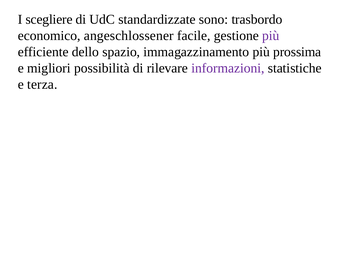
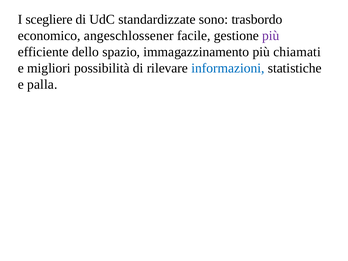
prossima: prossima -> chiamati
informazioni colour: purple -> blue
terza: terza -> palla
